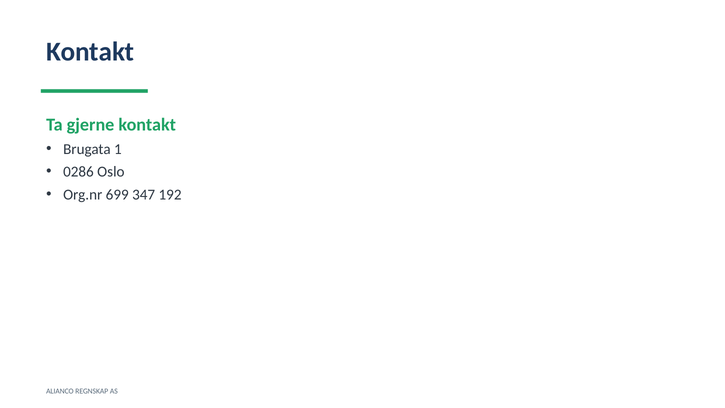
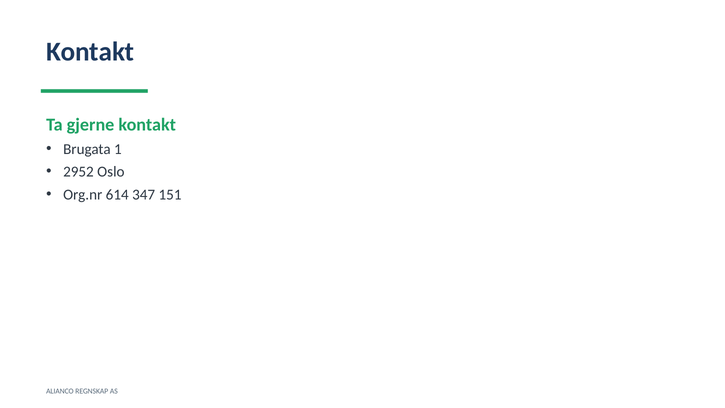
0286: 0286 -> 2952
699: 699 -> 614
192: 192 -> 151
